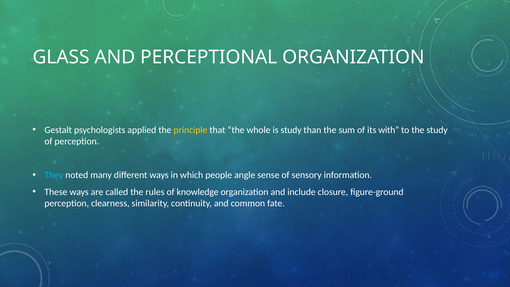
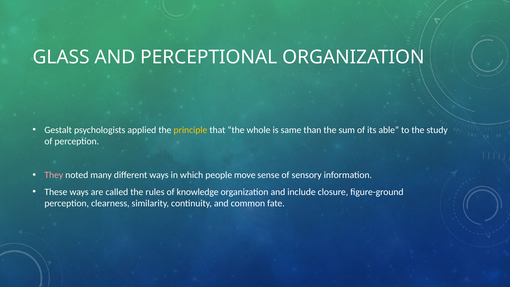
is study: study -> same
with: with -> able
They colour: light blue -> pink
angle: angle -> move
